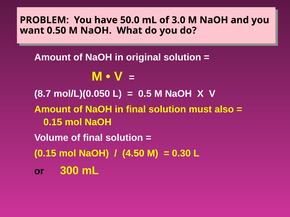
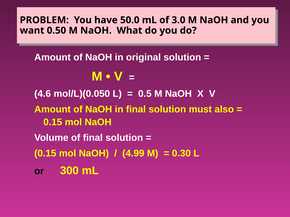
8.7: 8.7 -> 4.6
4.50: 4.50 -> 4.99
